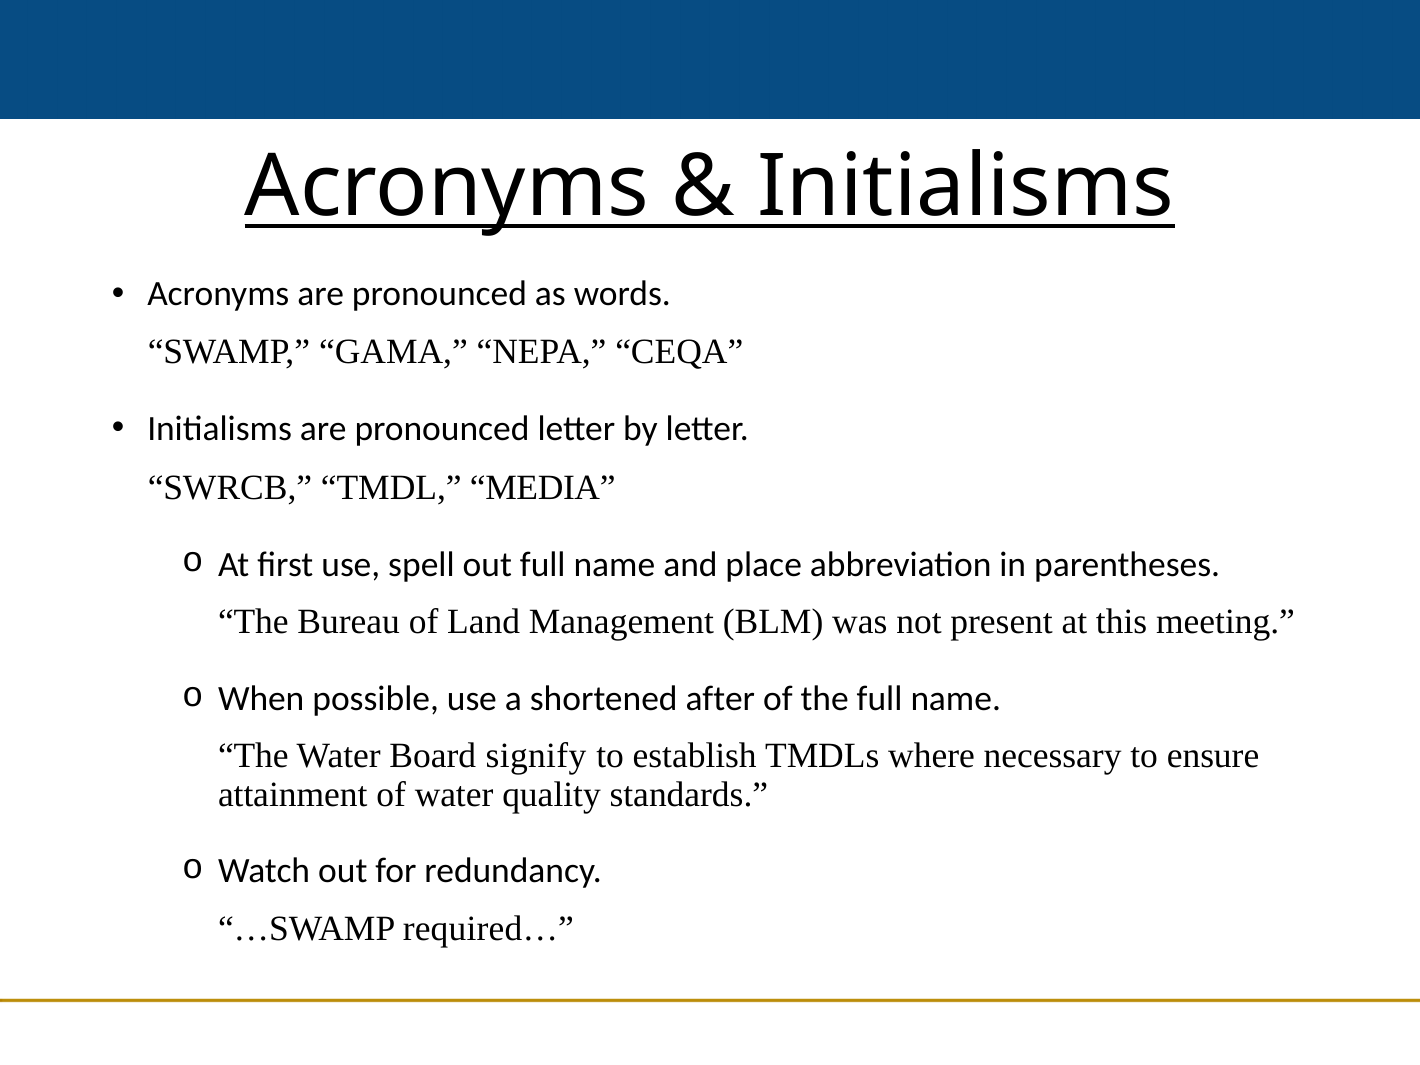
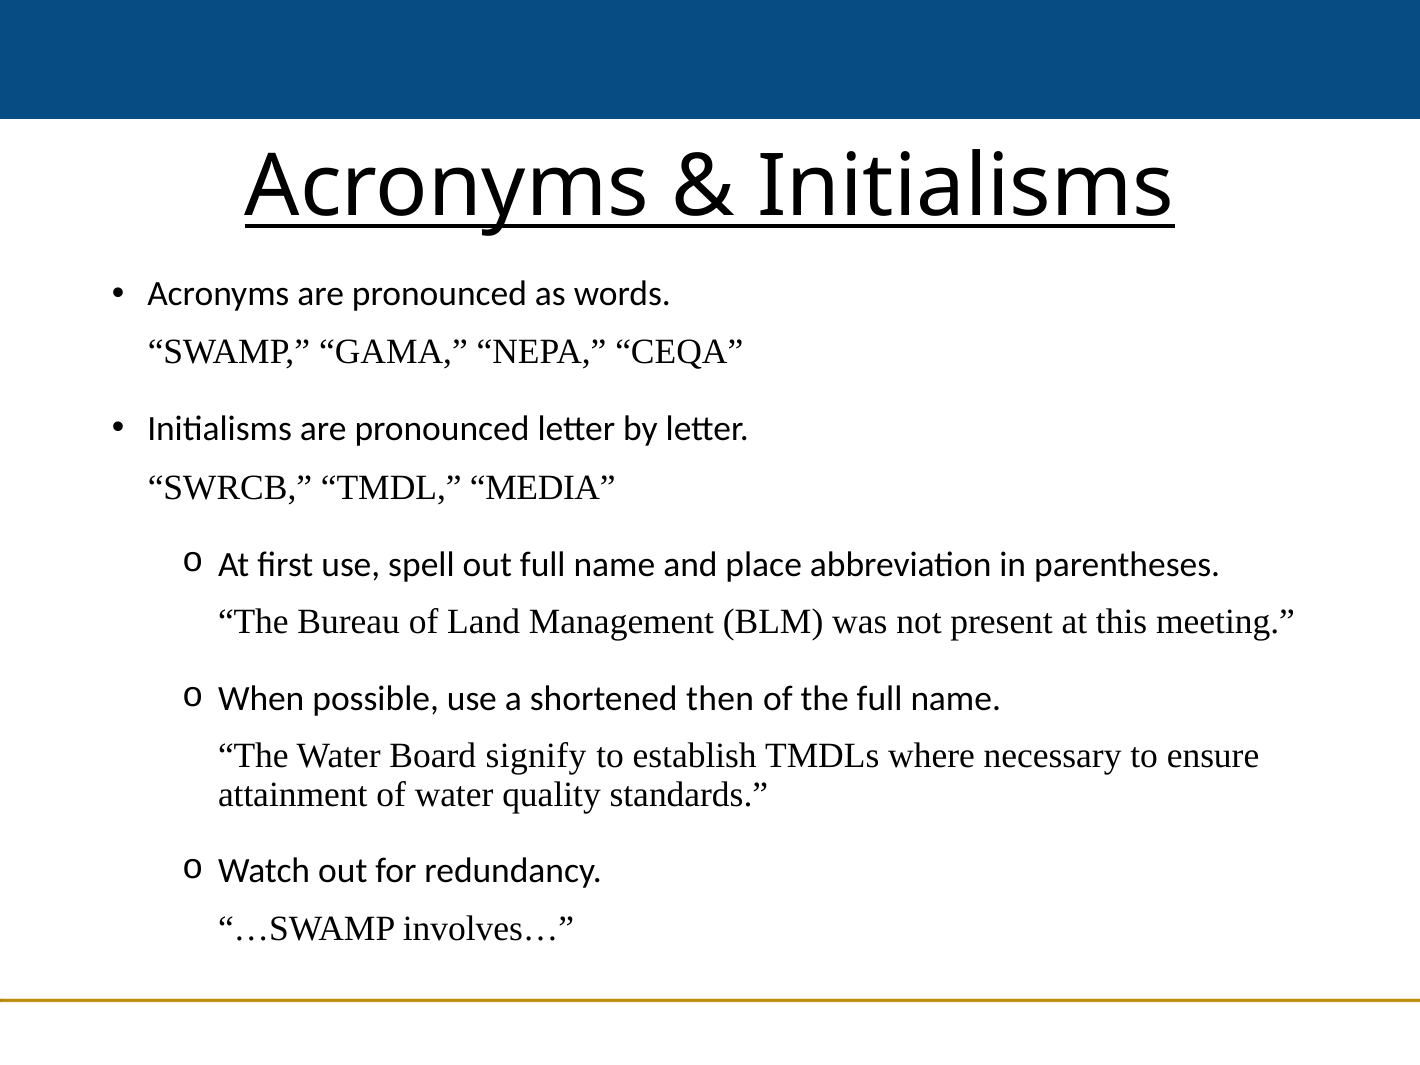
after: after -> then
required…: required… -> involves…
